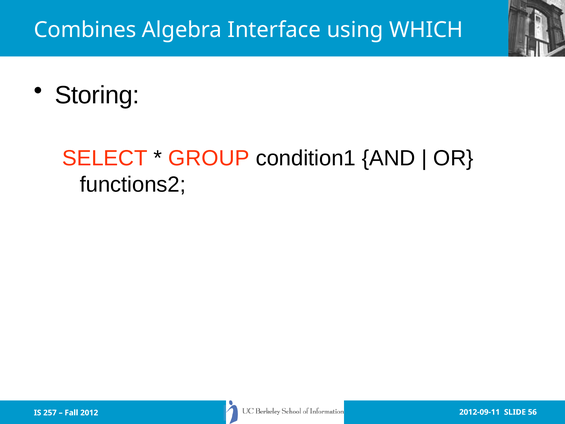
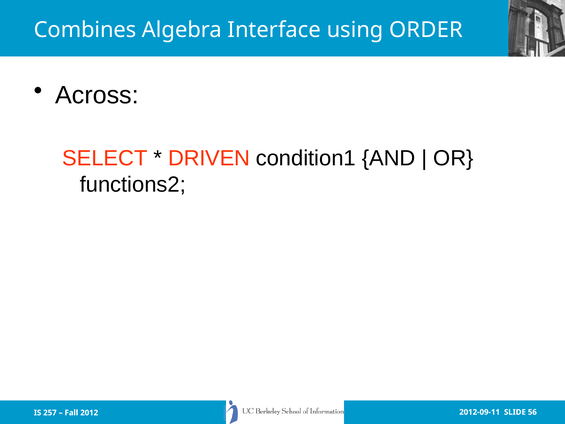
WHICH: WHICH -> ORDER
Storing: Storing -> Across
GROUP: GROUP -> DRIVEN
